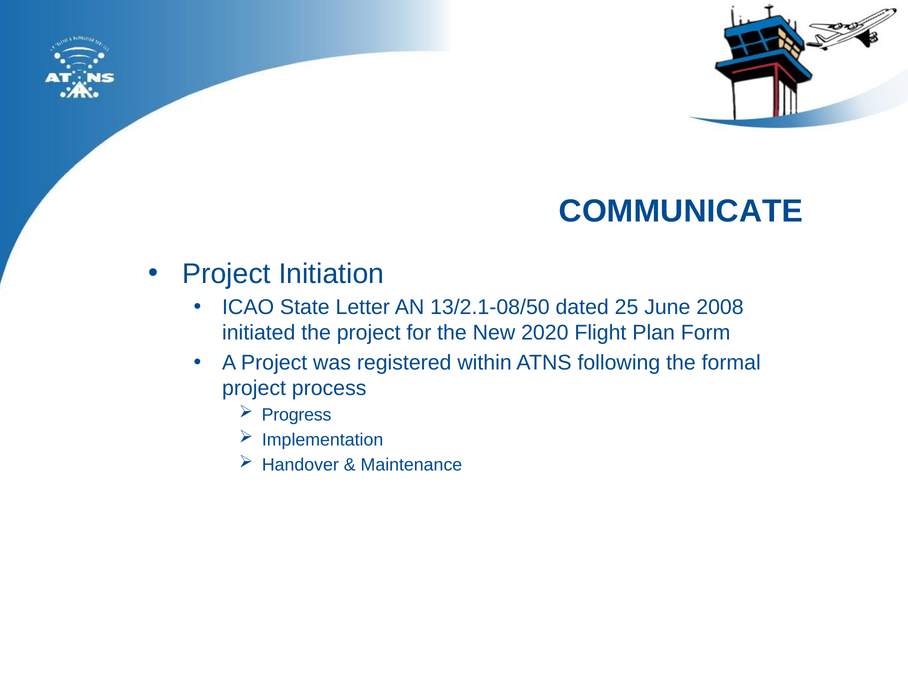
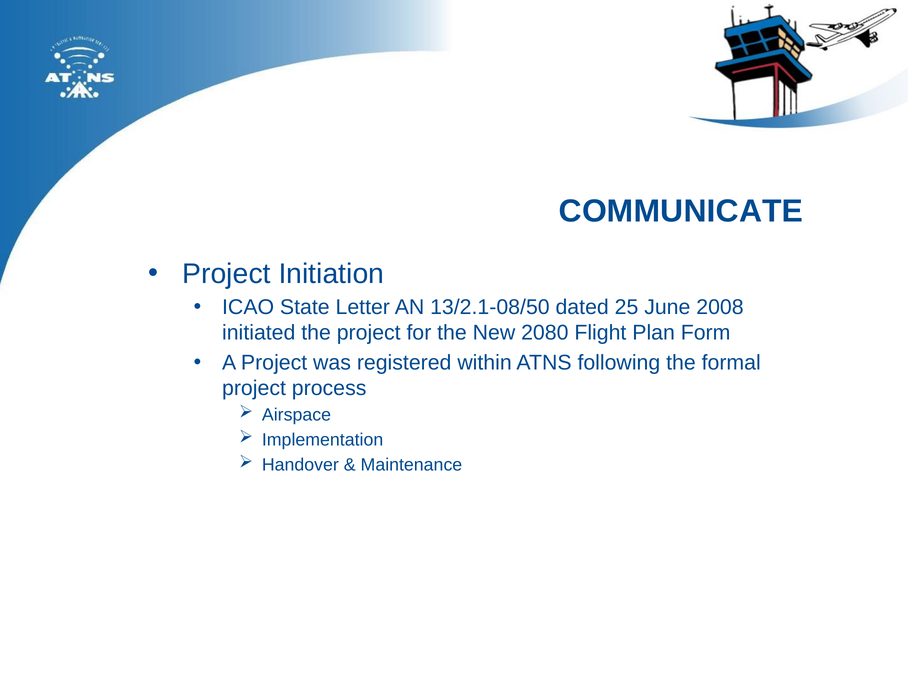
2020: 2020 -> 2080
Progress: Progress -> Airspace
